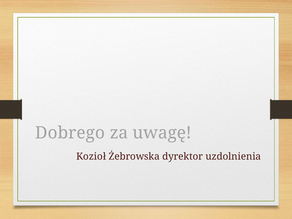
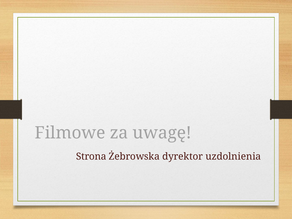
Dobrego: Dobrego -> Filmowe
Kozioł: Kozioł -> Strona
